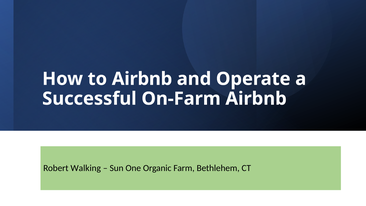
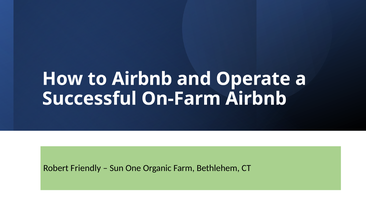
Walking: Walking -> Friendly
